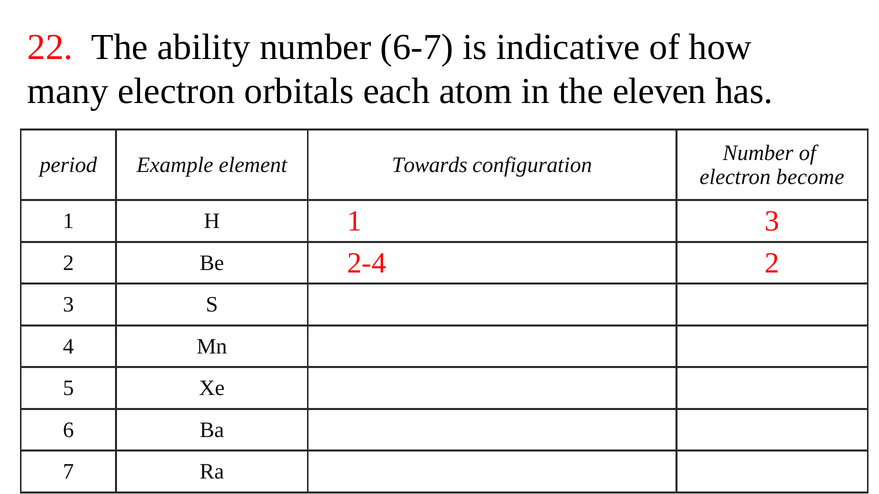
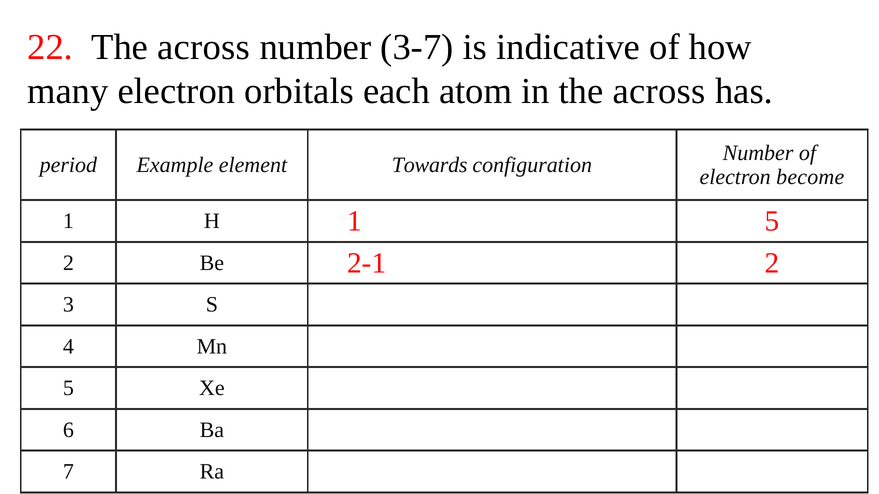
22 The ability: ability -> across
6-7: 6-7 -> 3-7
in the eleven: eleven -> across
1 3: 3 -> 5
2-4: 2-4 -> 2-1
